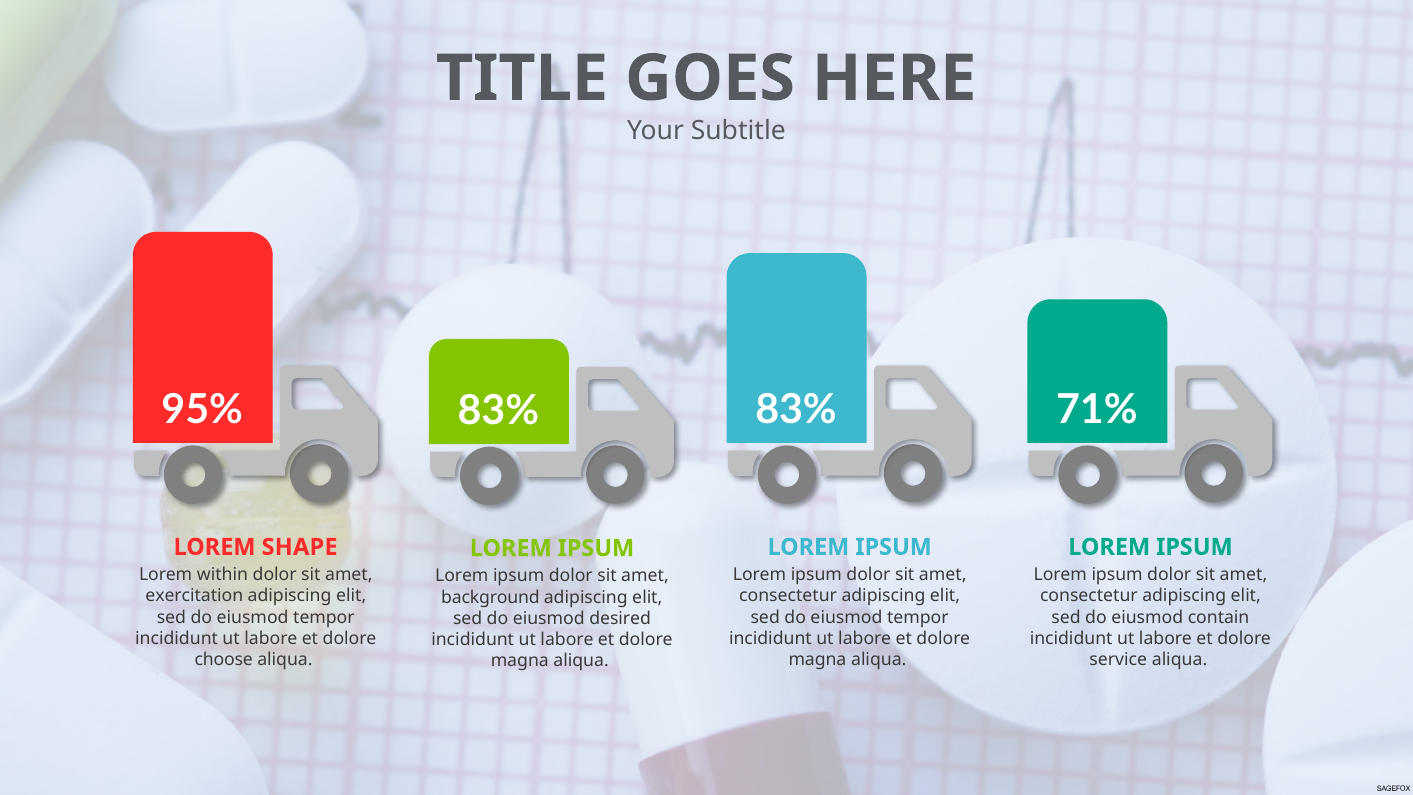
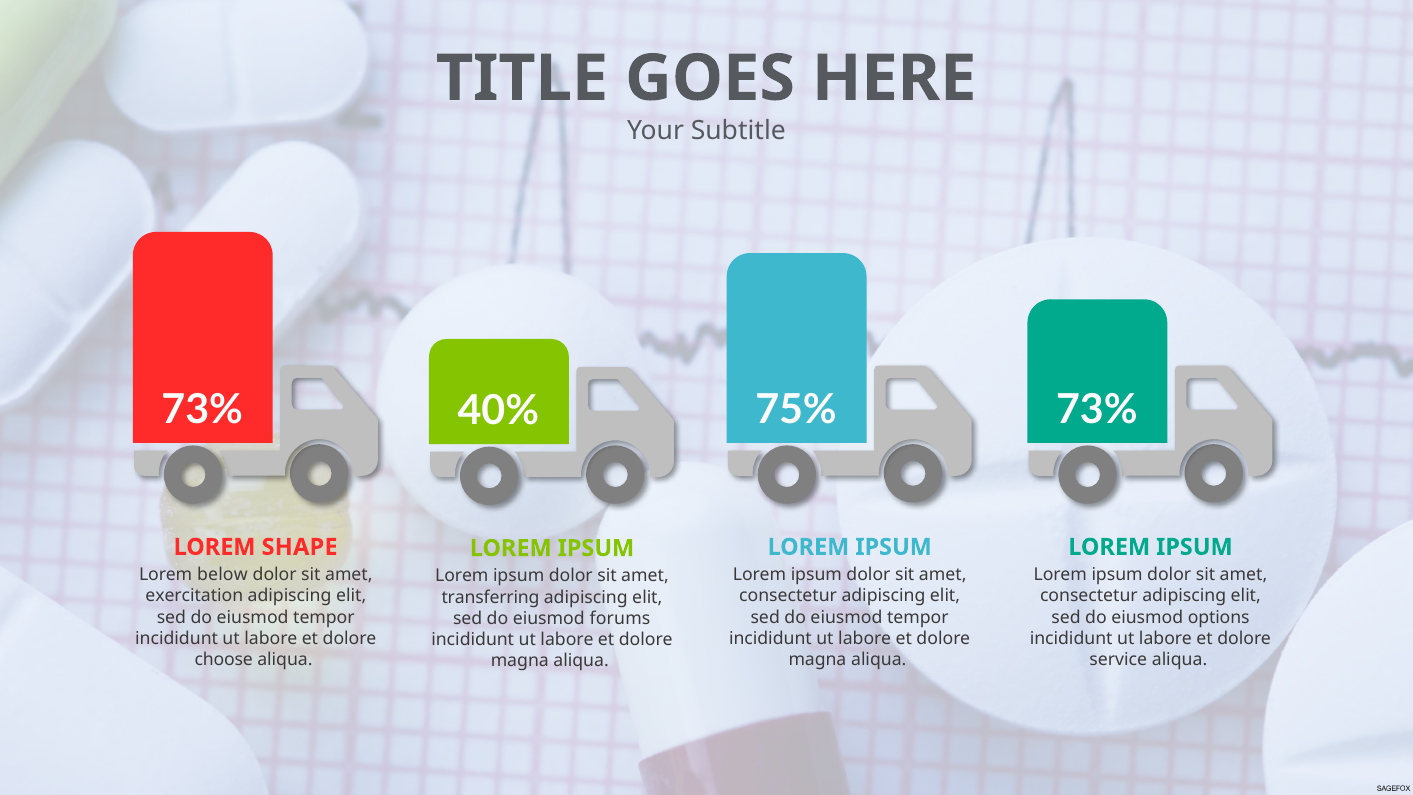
95% at (202, 410): 95% -> 73%
83% at (796, 410): 83% -> 75%
71% at (1097, 410): 71% -> 73%
83% at (498, 411): 83% -> 40%
within: within -> below
background: background -> transferring
contain: contain -> options
desired: desired -> forums
